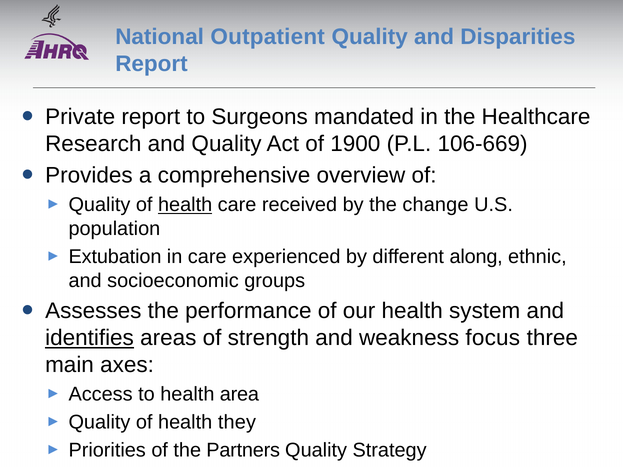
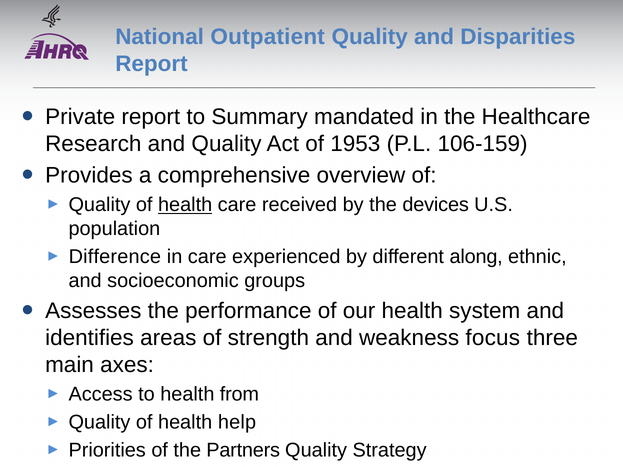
Surgeons: Surgeons -> Summary
1900: 1900 -> 1953
106-669: 106-669 -> 106-159
change: change -> devices
Extubation: Extubation -> Difference
identifies underline: present -> none
area: area -> from
they: they -> help
